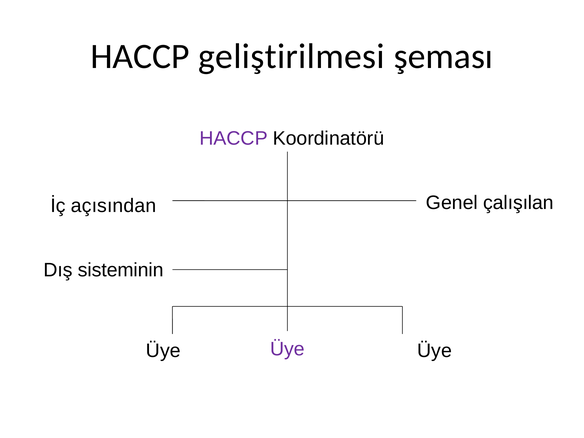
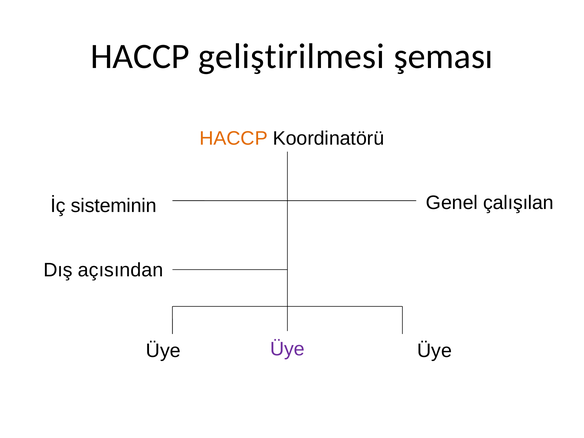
HACCP at (234, 138) colour: purple -> orange
açısından: açısından -> sisteminin
sisteminin: sisteminin -> açısından
